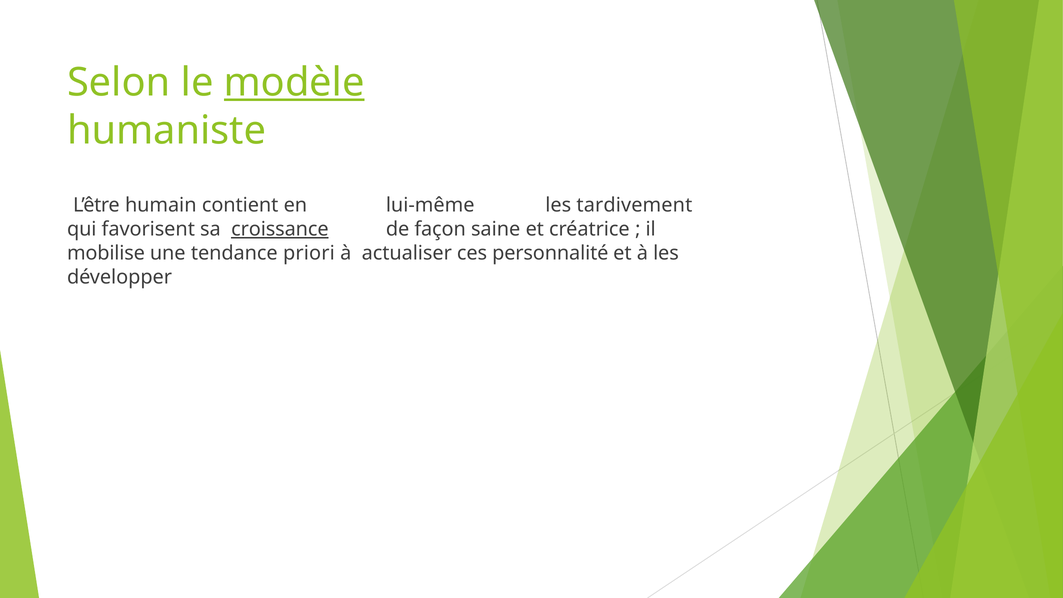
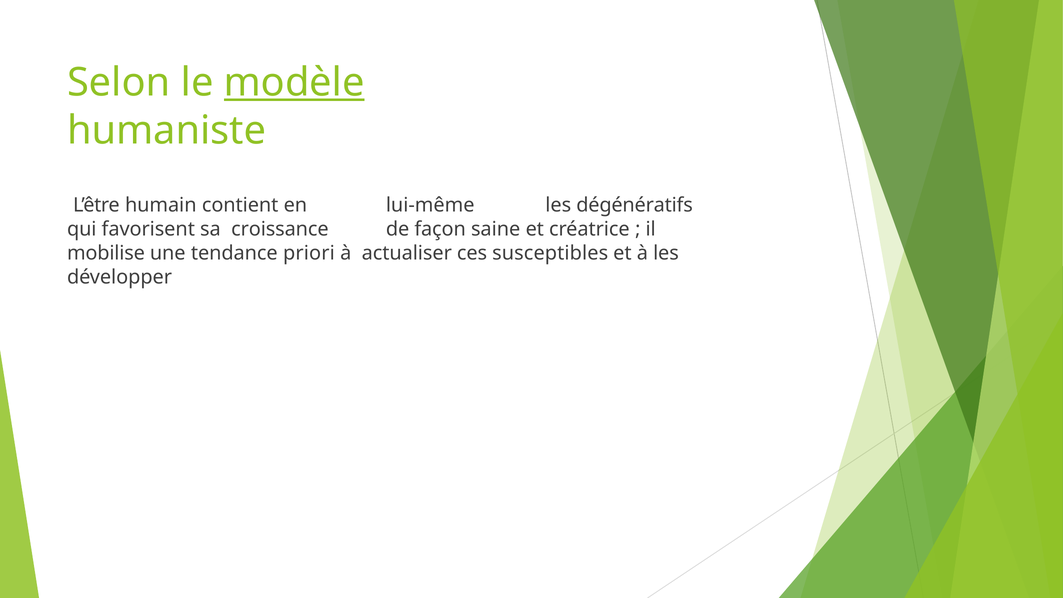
tardivement: tardivement -> dégénératifs
croissance underline: present -> none
personnalité: personnalité -> susceptibles
